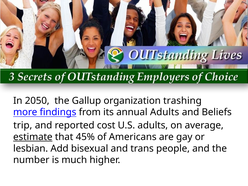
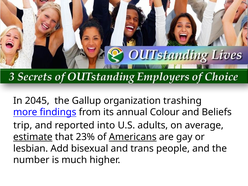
2050: 2050 -> 2045
annual Adults: Adults -> Colour
cost: cost -> into
45%: 45% -> 23%
Americans underline: none -> present
